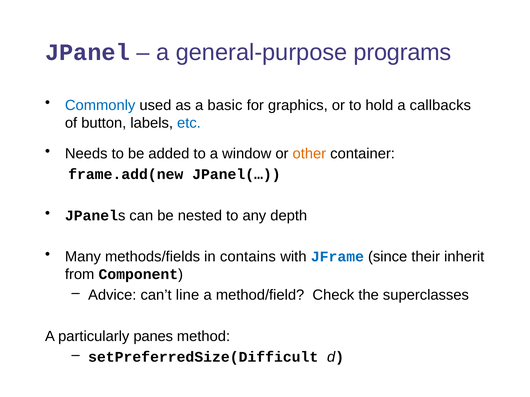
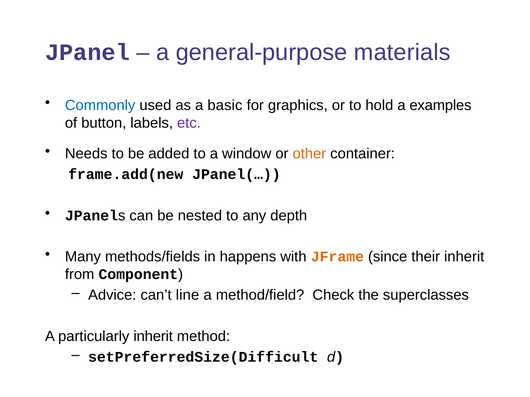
programs: programs -> materials
callbacks: callbacks -> examples
etc colour: blue -> purple
contains: contains -> happens
JFrame colour: blue -> orange
particularly panes: panes -> inherit
